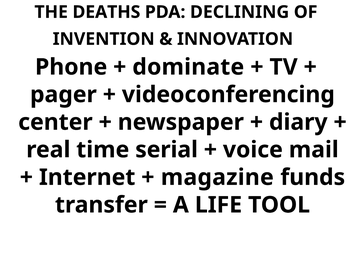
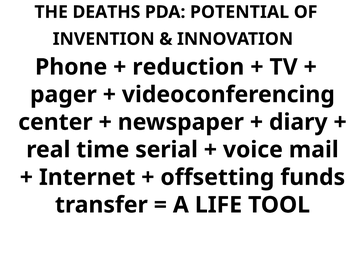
DECLINING: DECLINING -> POTENTIAL
dominate: dominate -> reduction
magazine: magazine -> offsetting
